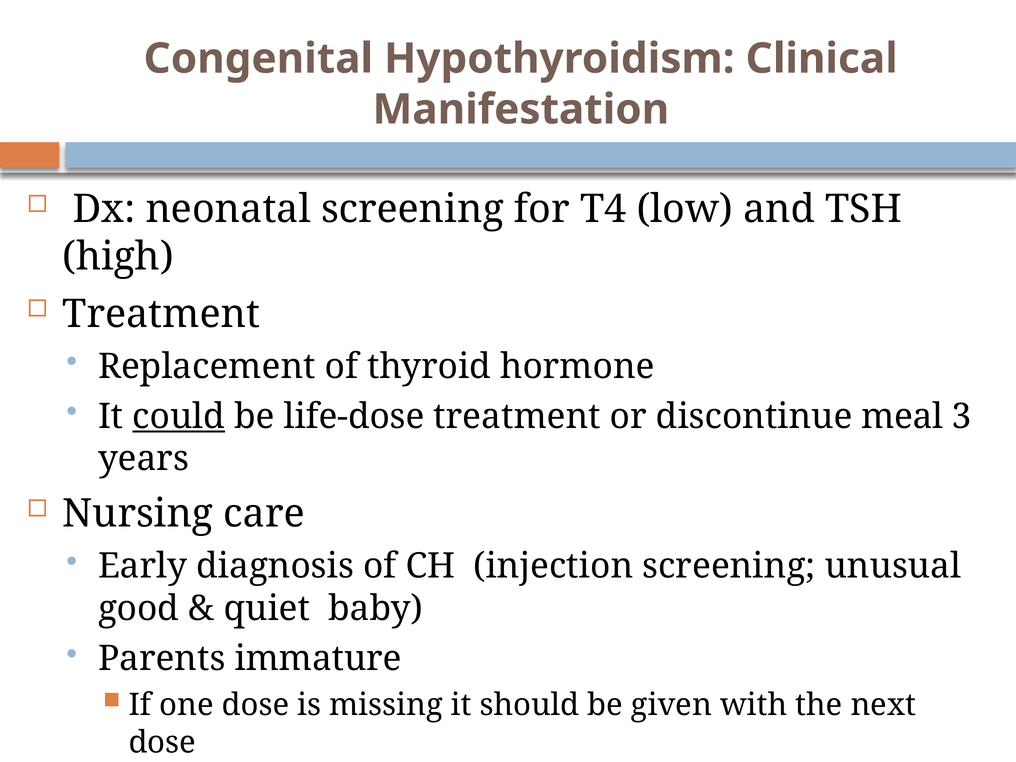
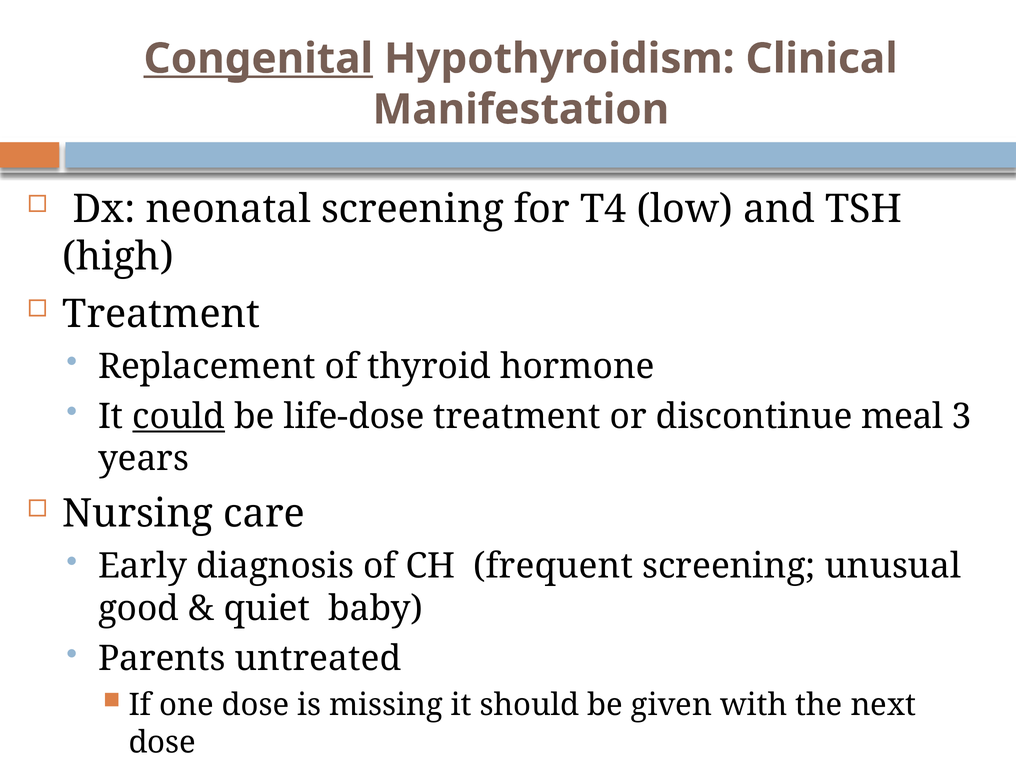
Congenital underline: none -> present
injection: injection -> frequent
immature: immature -> untreated
